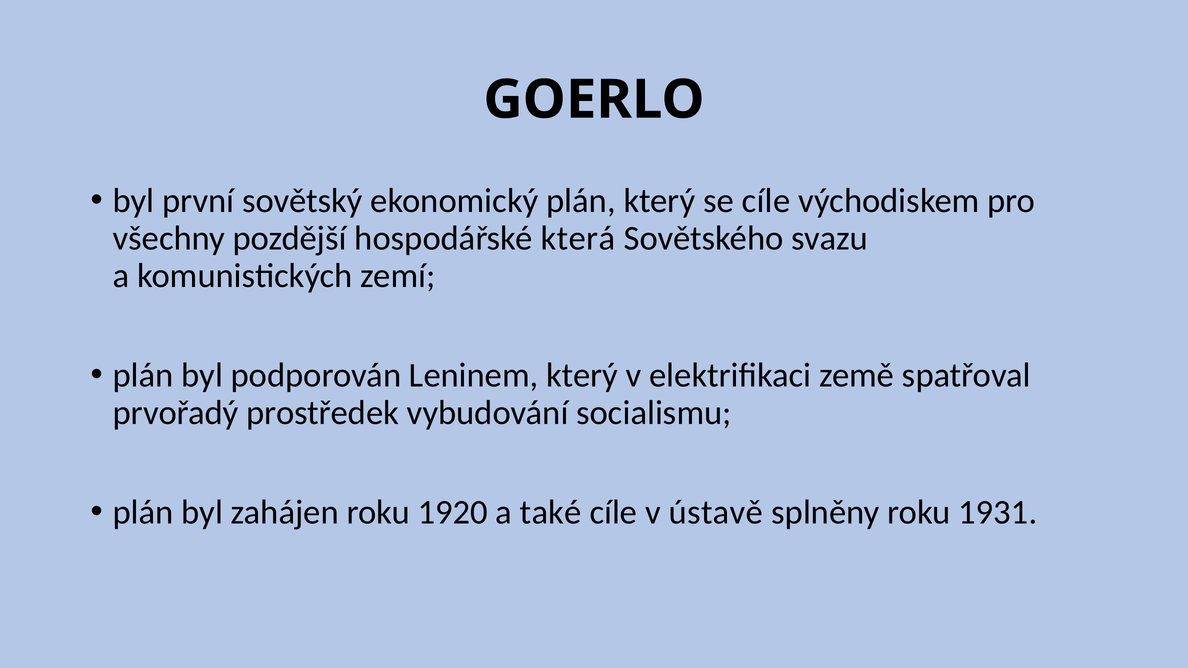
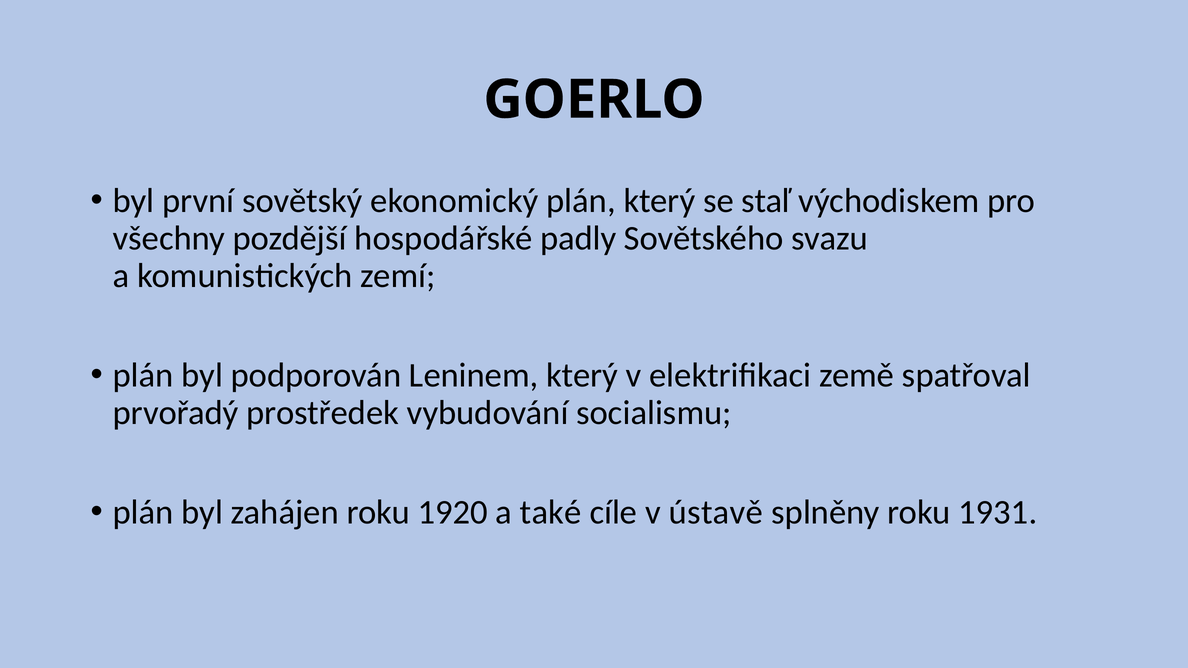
se cíle: cíle -> staľ
která: která -> padly
